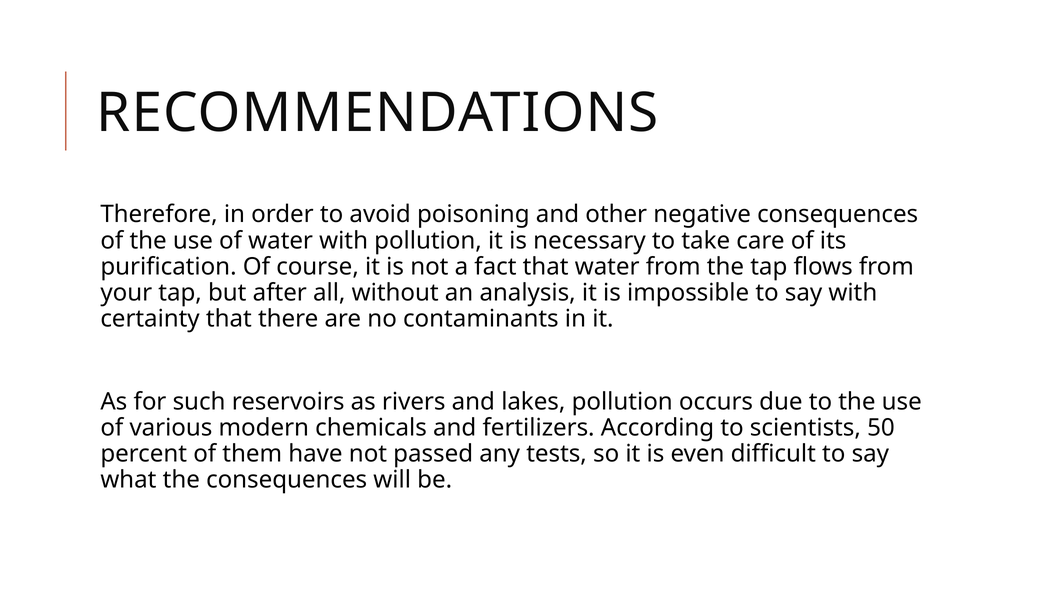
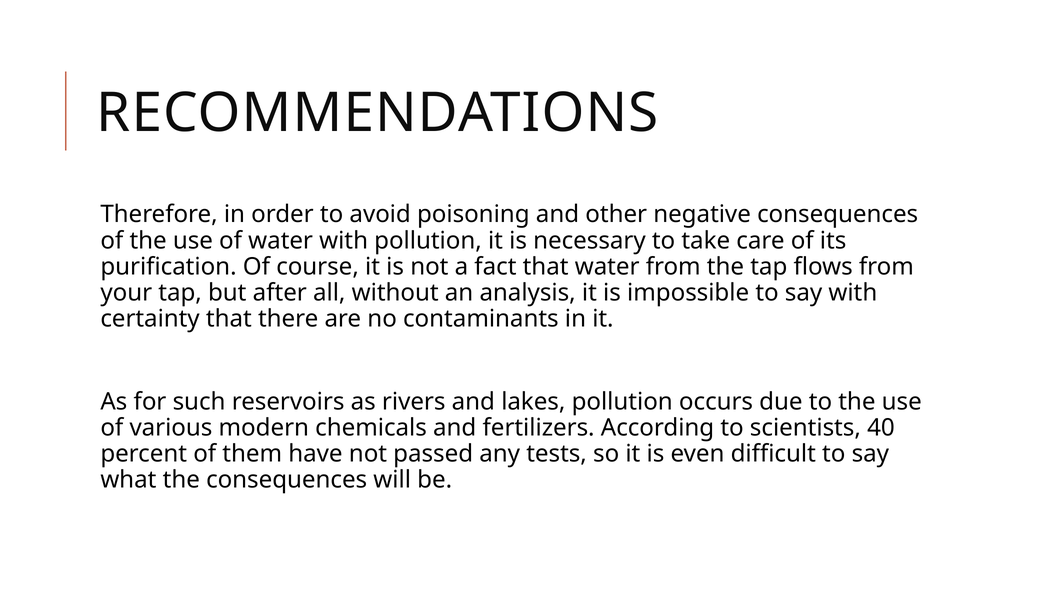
50: 50 -> 40
